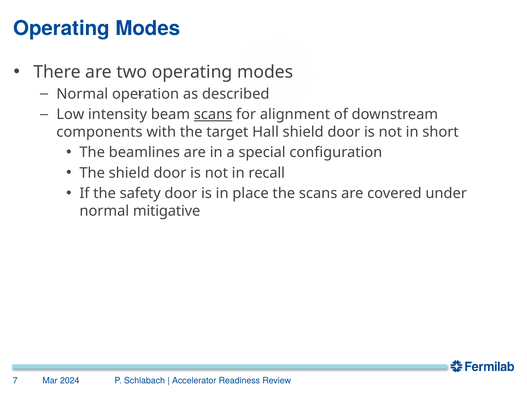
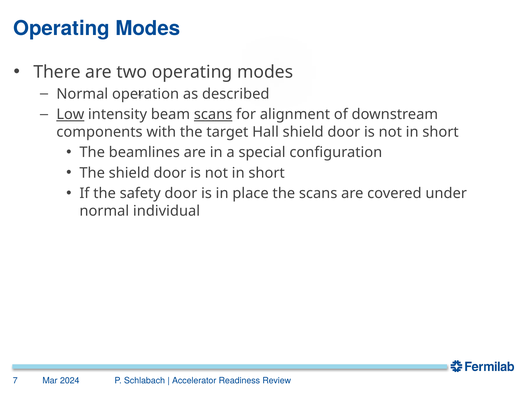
Low underline: none -> present
recall at (267, 173): recall -> short
mitigative: mitigative -> individual
